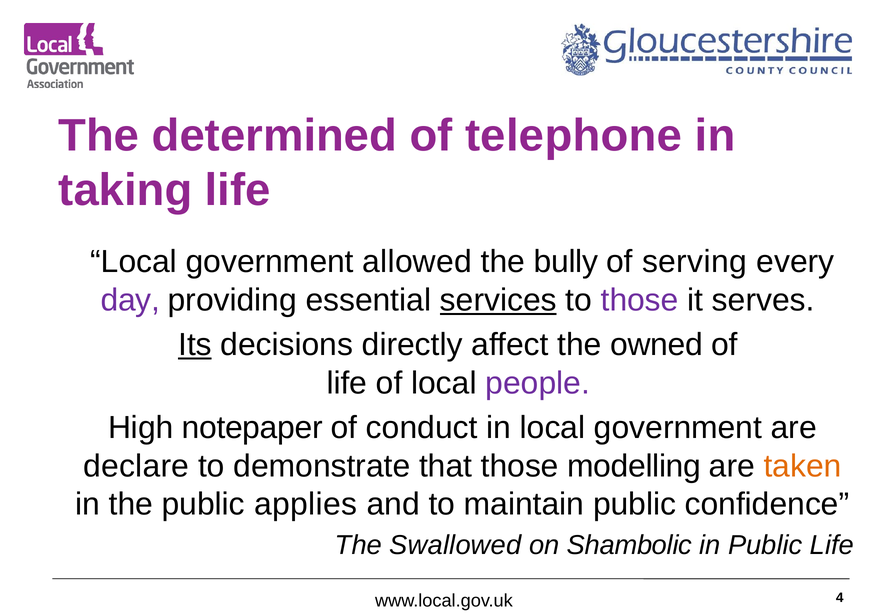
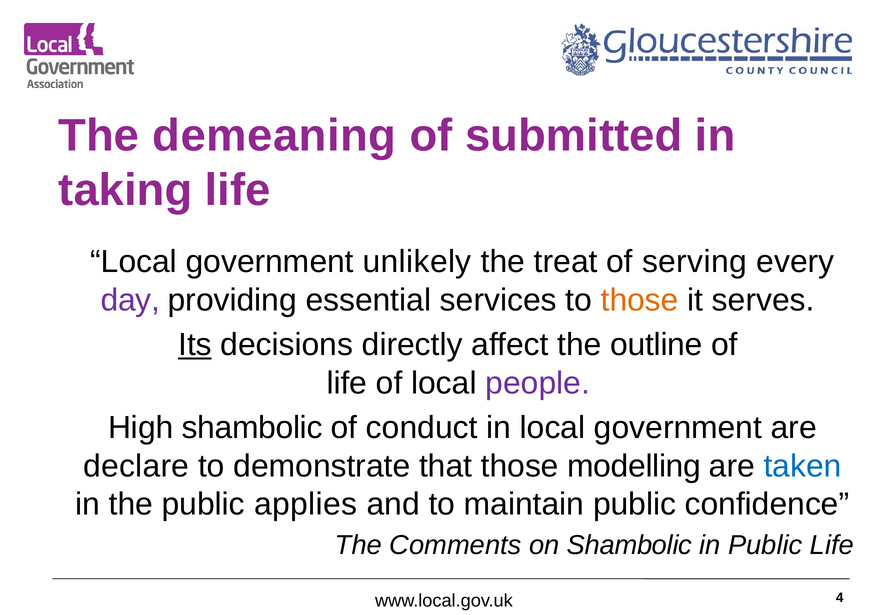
determined: determined -> demeaning
telephone: telephone -> submitted
allowed: allowed -> unlikely
bully: bully -> treat
services underline: present -> none
those at (640, 300) colour: purple -> orange
owned: owned -> outline
High notepaper: notepaper -> shambolic
taken colour: orange -> blue
Swallowed: Swallowed -> Comments
